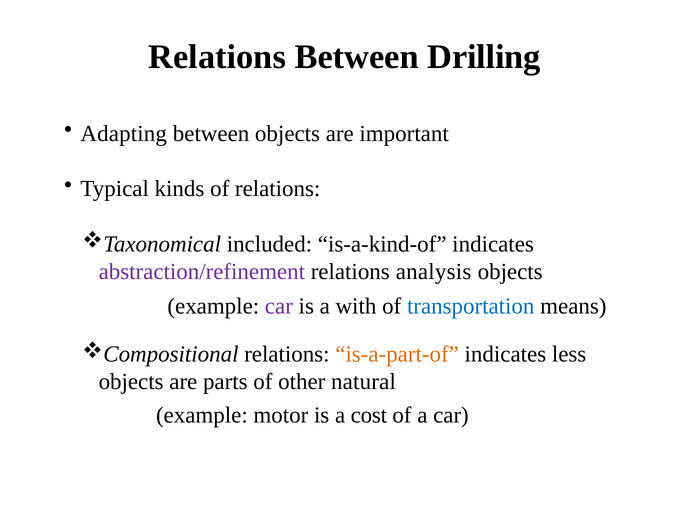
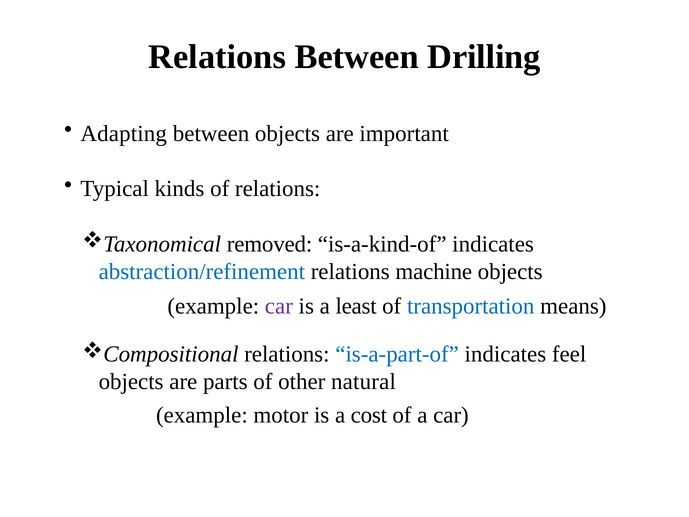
included: included -> removed
abstraction/refinement colour: purple -> blue
analysis: analysis -> machine
with: with -> least
is-a-part-of colour: orange -> blue
less: less -> feel
